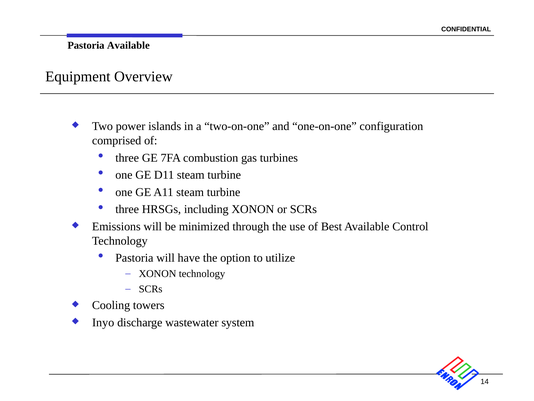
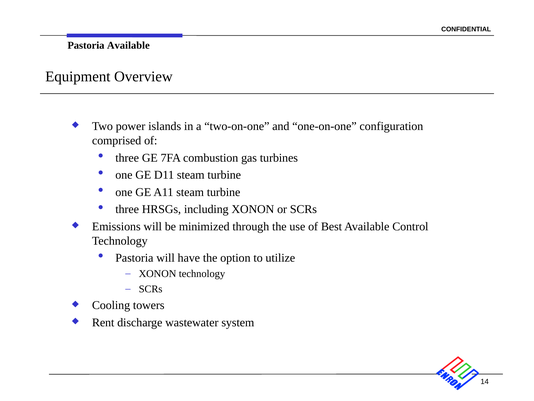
Inyo: Inyo -> Rent
